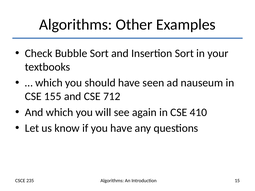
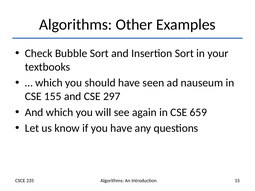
712: 712 -> 297
410: 410 -> 659
